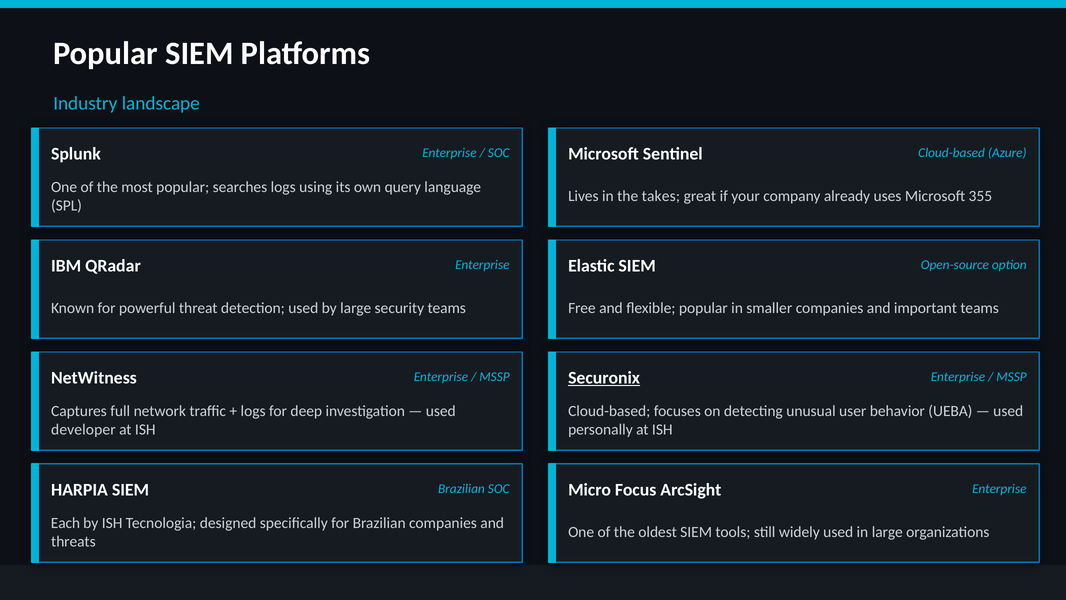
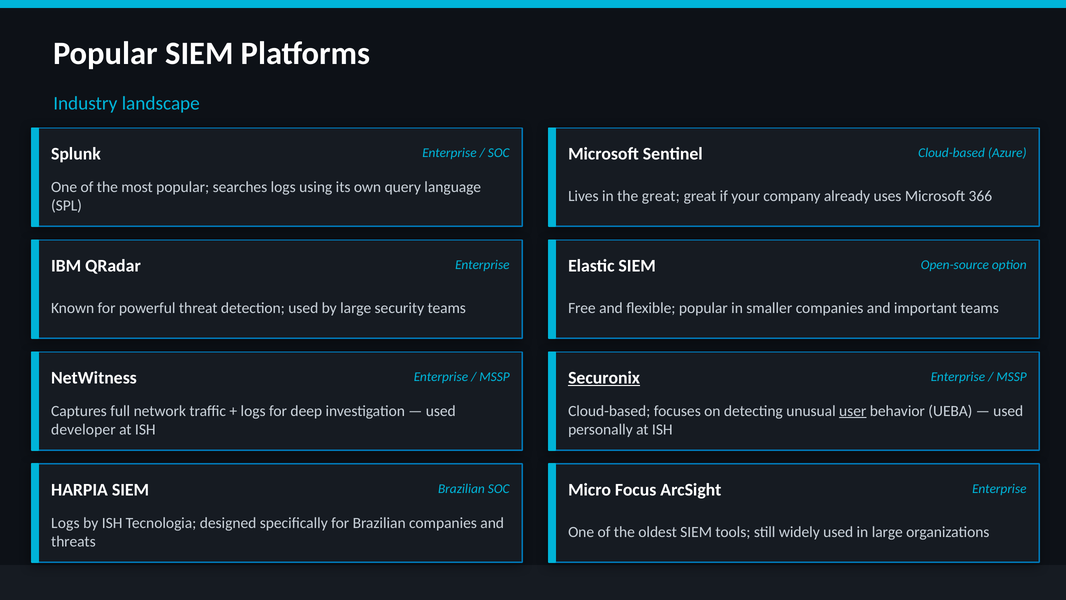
the takes: takes -> great
355: 355 -> 366
user underline: none -> present
Each at (65, 523): Each -> Logs
